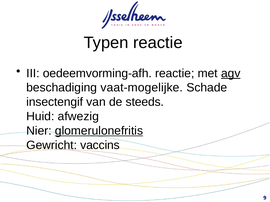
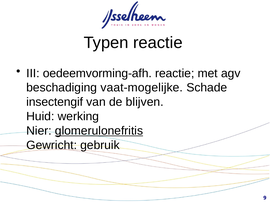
agv underline: present -> none
steeds: steeds -> blijven
afwezig: afwezig -> werking
vaccins: vaccins -> gebruik
